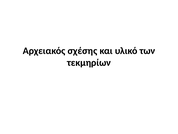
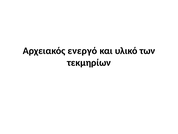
σχέσης: σχέσης -> ενεργό
